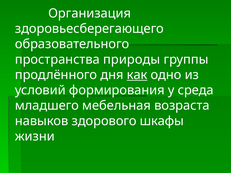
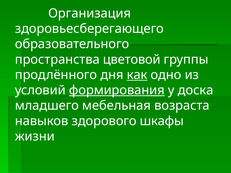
природы: природы -> цветовой
формирования underline: none -> present
среда: среда -> доска
